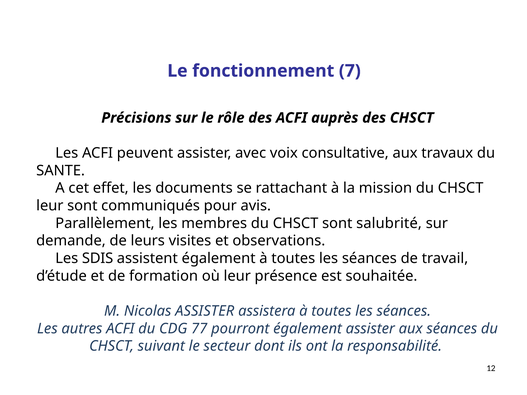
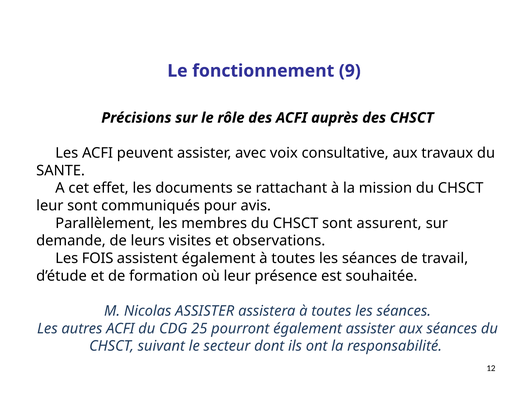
7: 7 -> 9
salubrité: salubrité -> assurent
SDIS: SDIS -> FOIS
77: 77 -> 25
